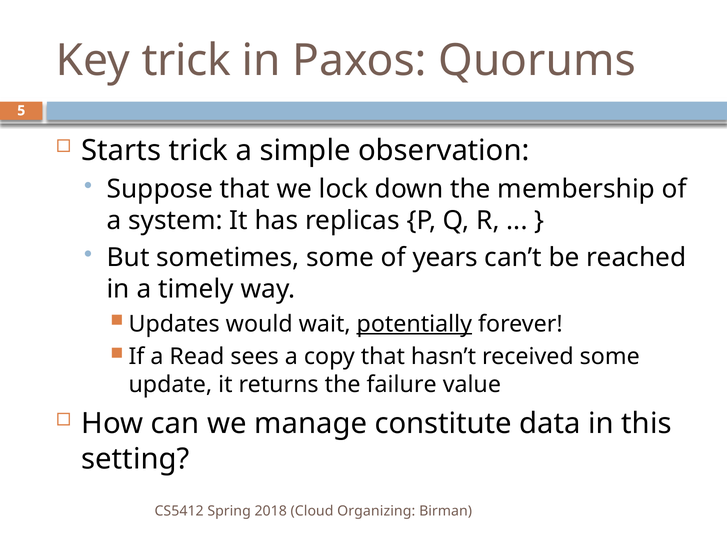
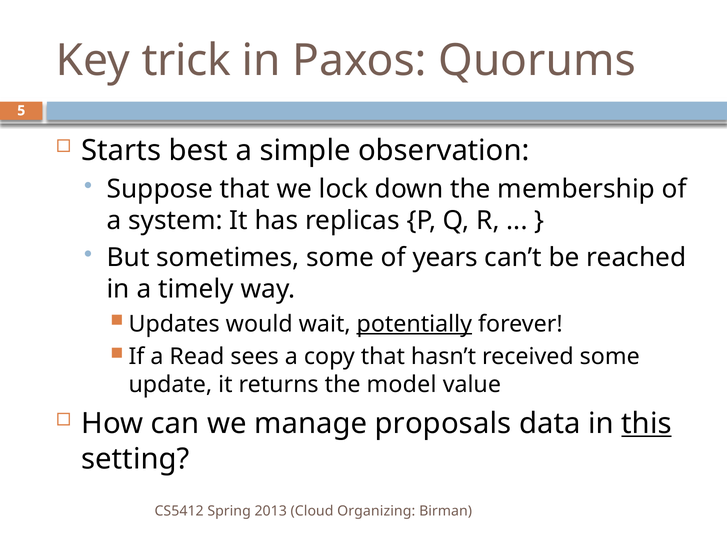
Starts trick: trick -> best
failure: failure -> model
constitute: constitute -> proposals
this underline: none -> present
2018: 2018 -> 2013
